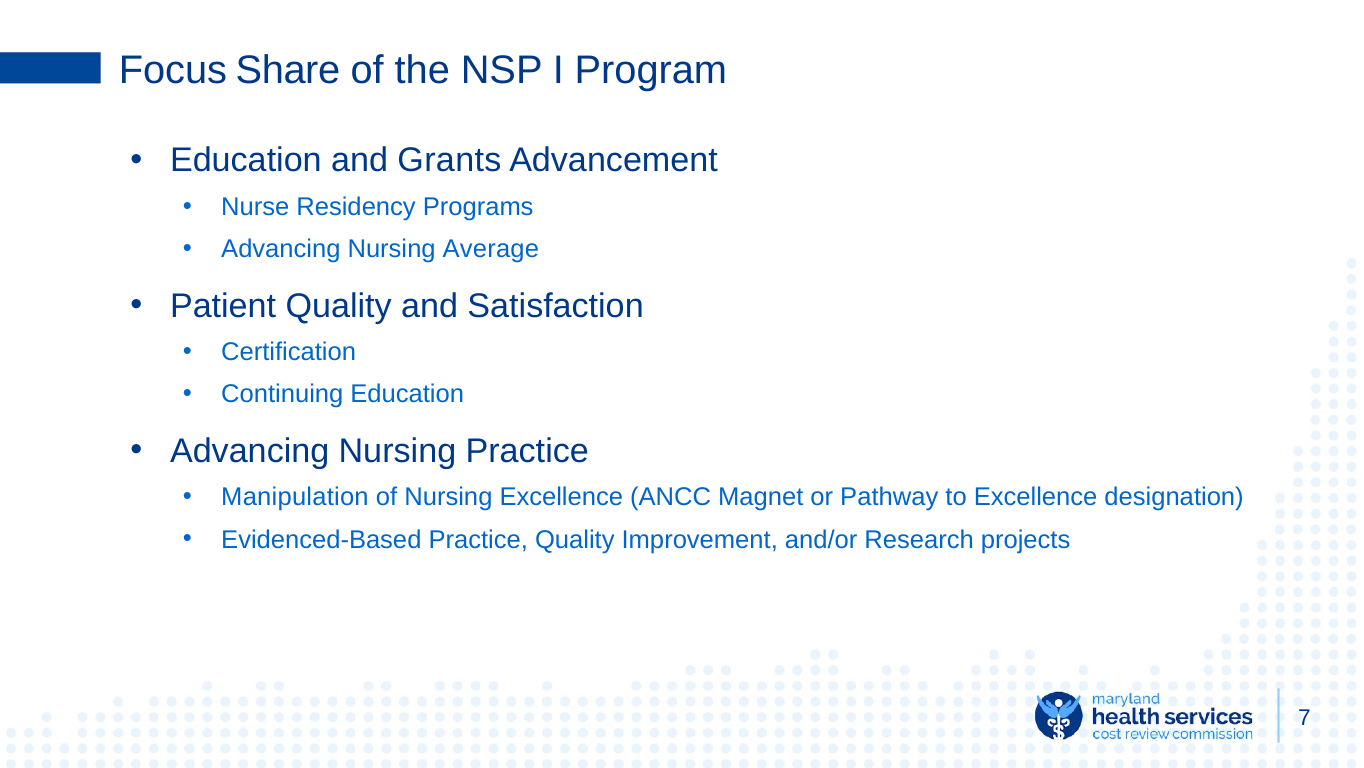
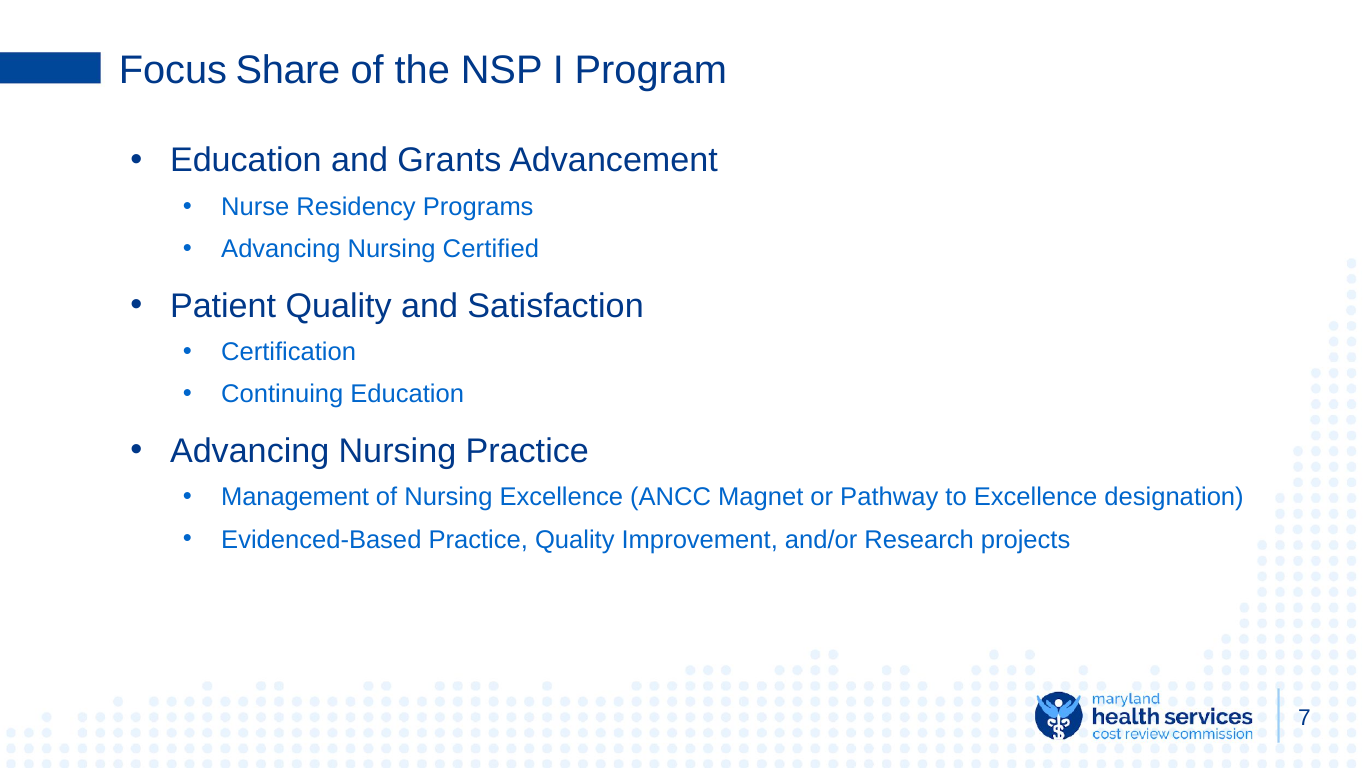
Average: Average -> Certified
Manipulation: Manipulation -> Management
